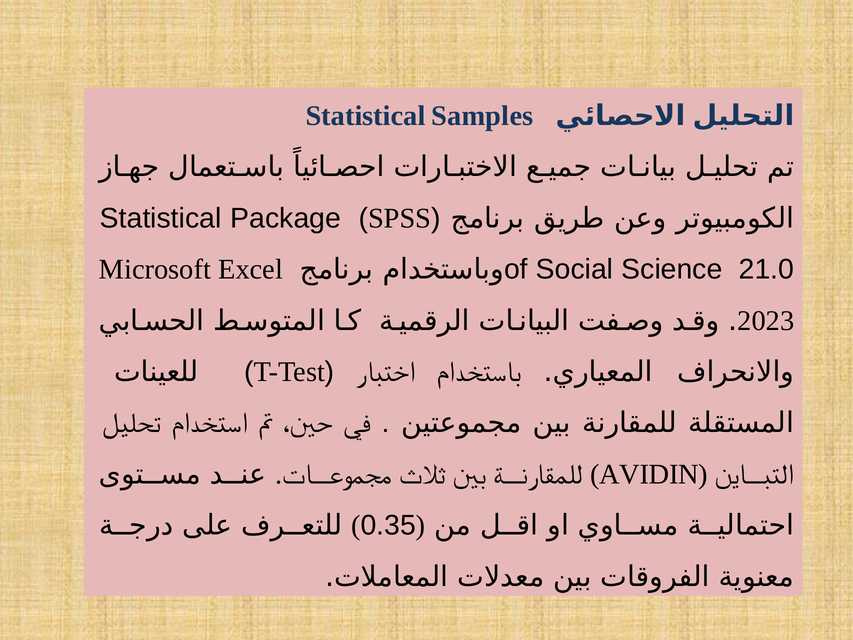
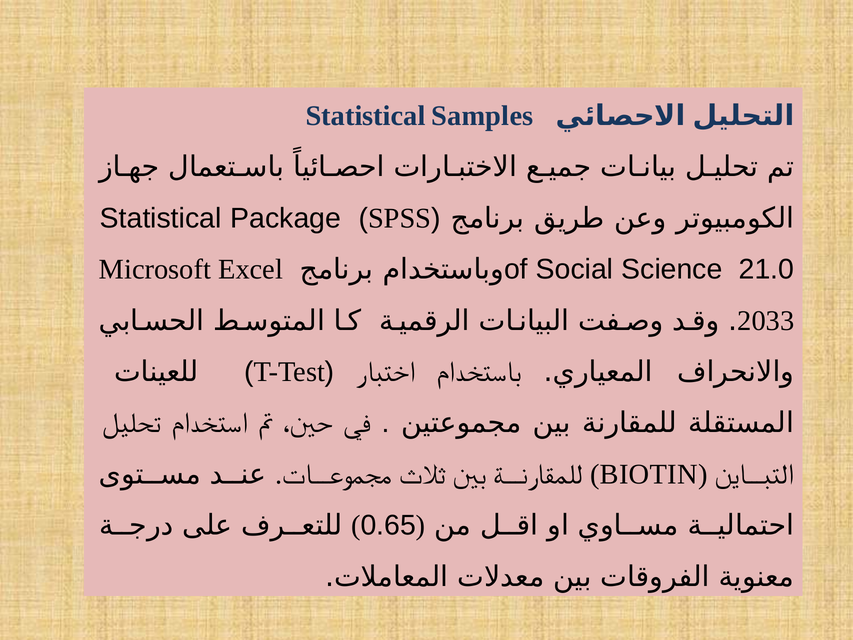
2023: 2023 -> 2033
AVIDIN: AVIDIN -> BIOTIN
0.35: 0.35 -> 0.65
